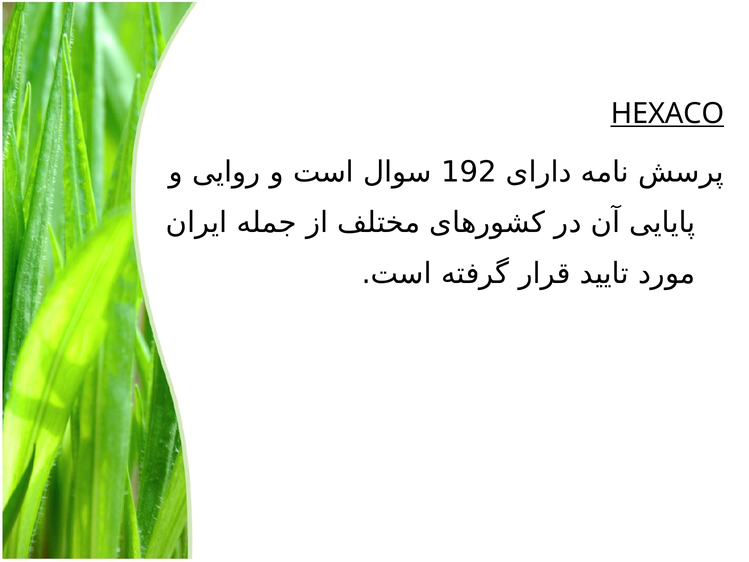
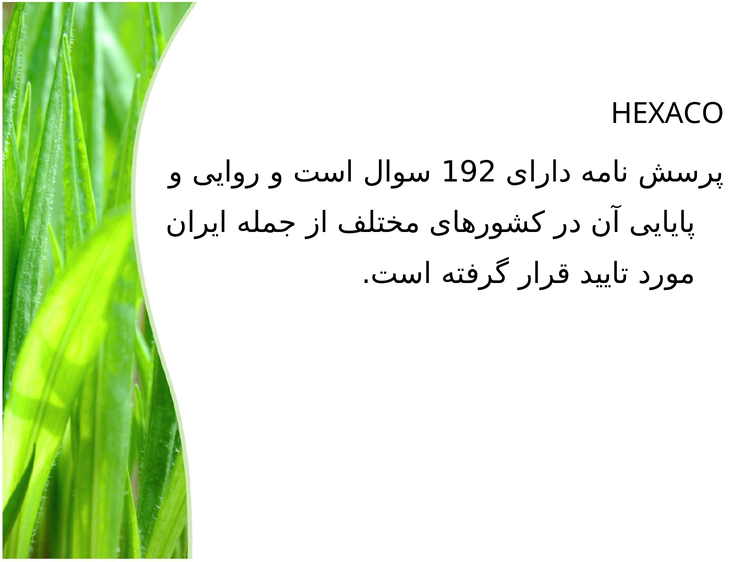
HEXACO underline: present -> none
